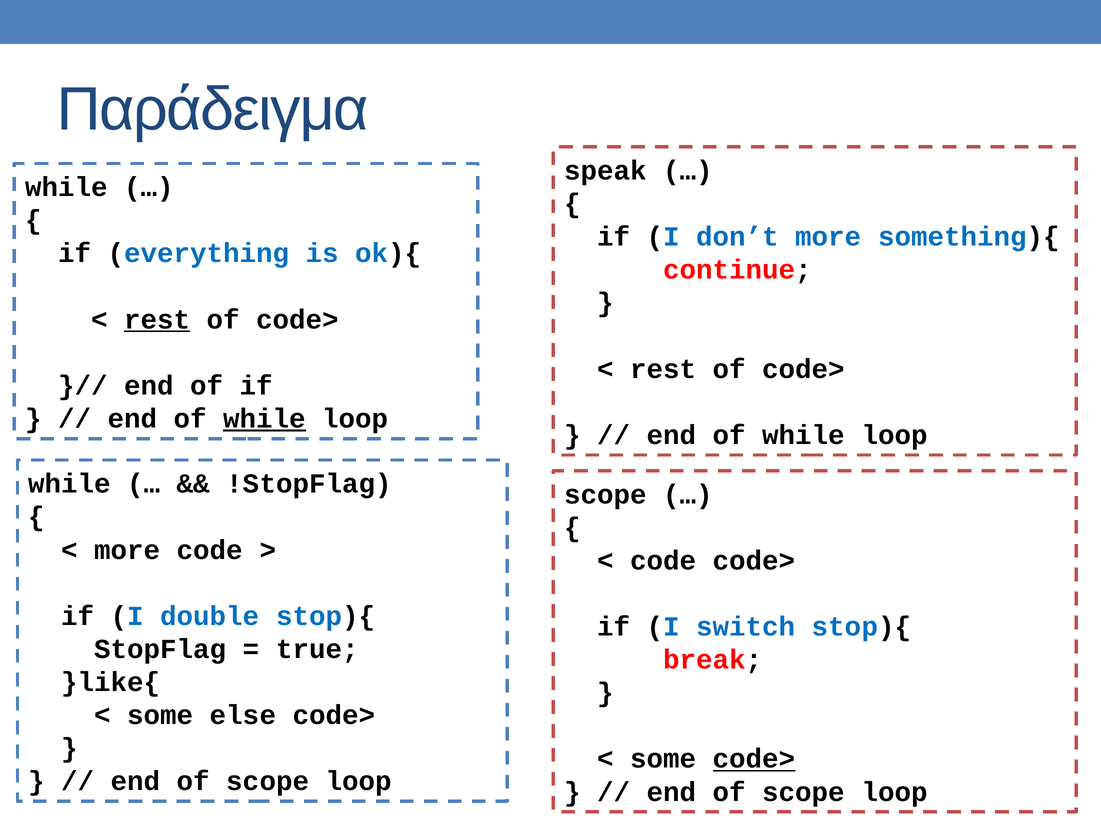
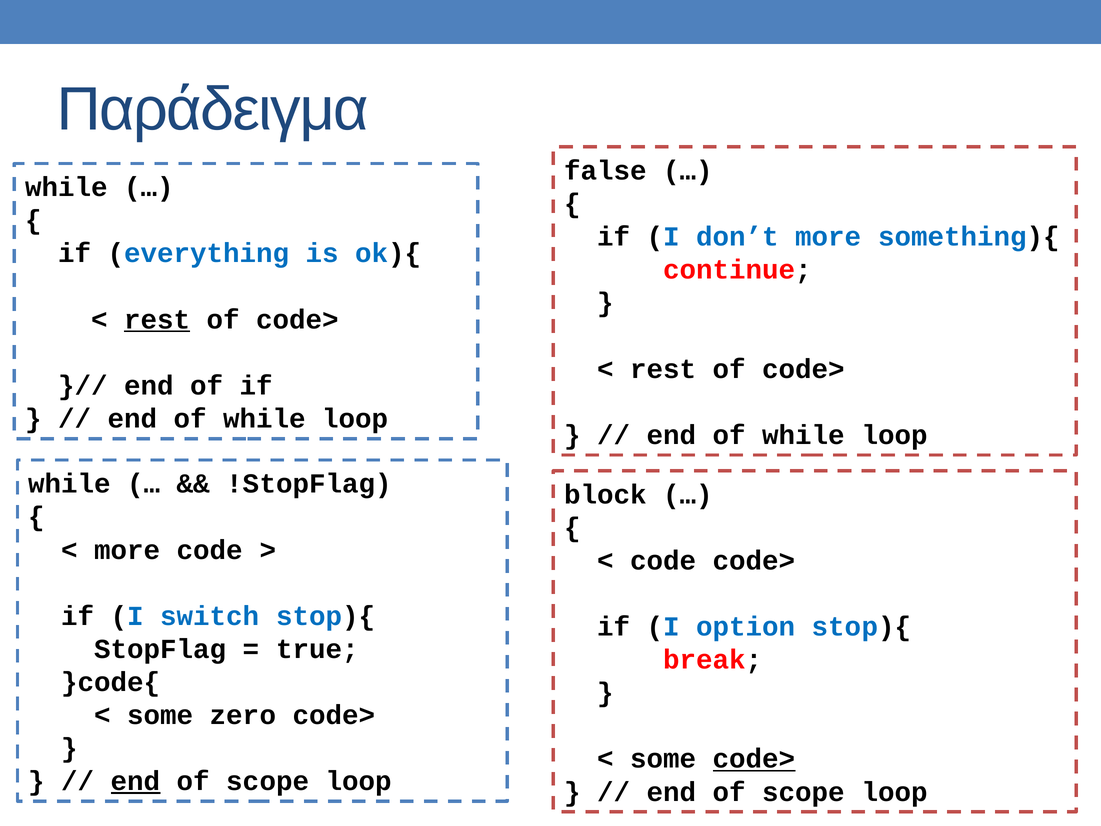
speak: speak -> false
while at (264, 418) underline: present -> none
scope at (606, 494): scope -> block
double: double -> switch
switch: switch -> option
}like{: }like{ -> }code{
else: else -> zero
end at (136, 781) underline: none -> present
